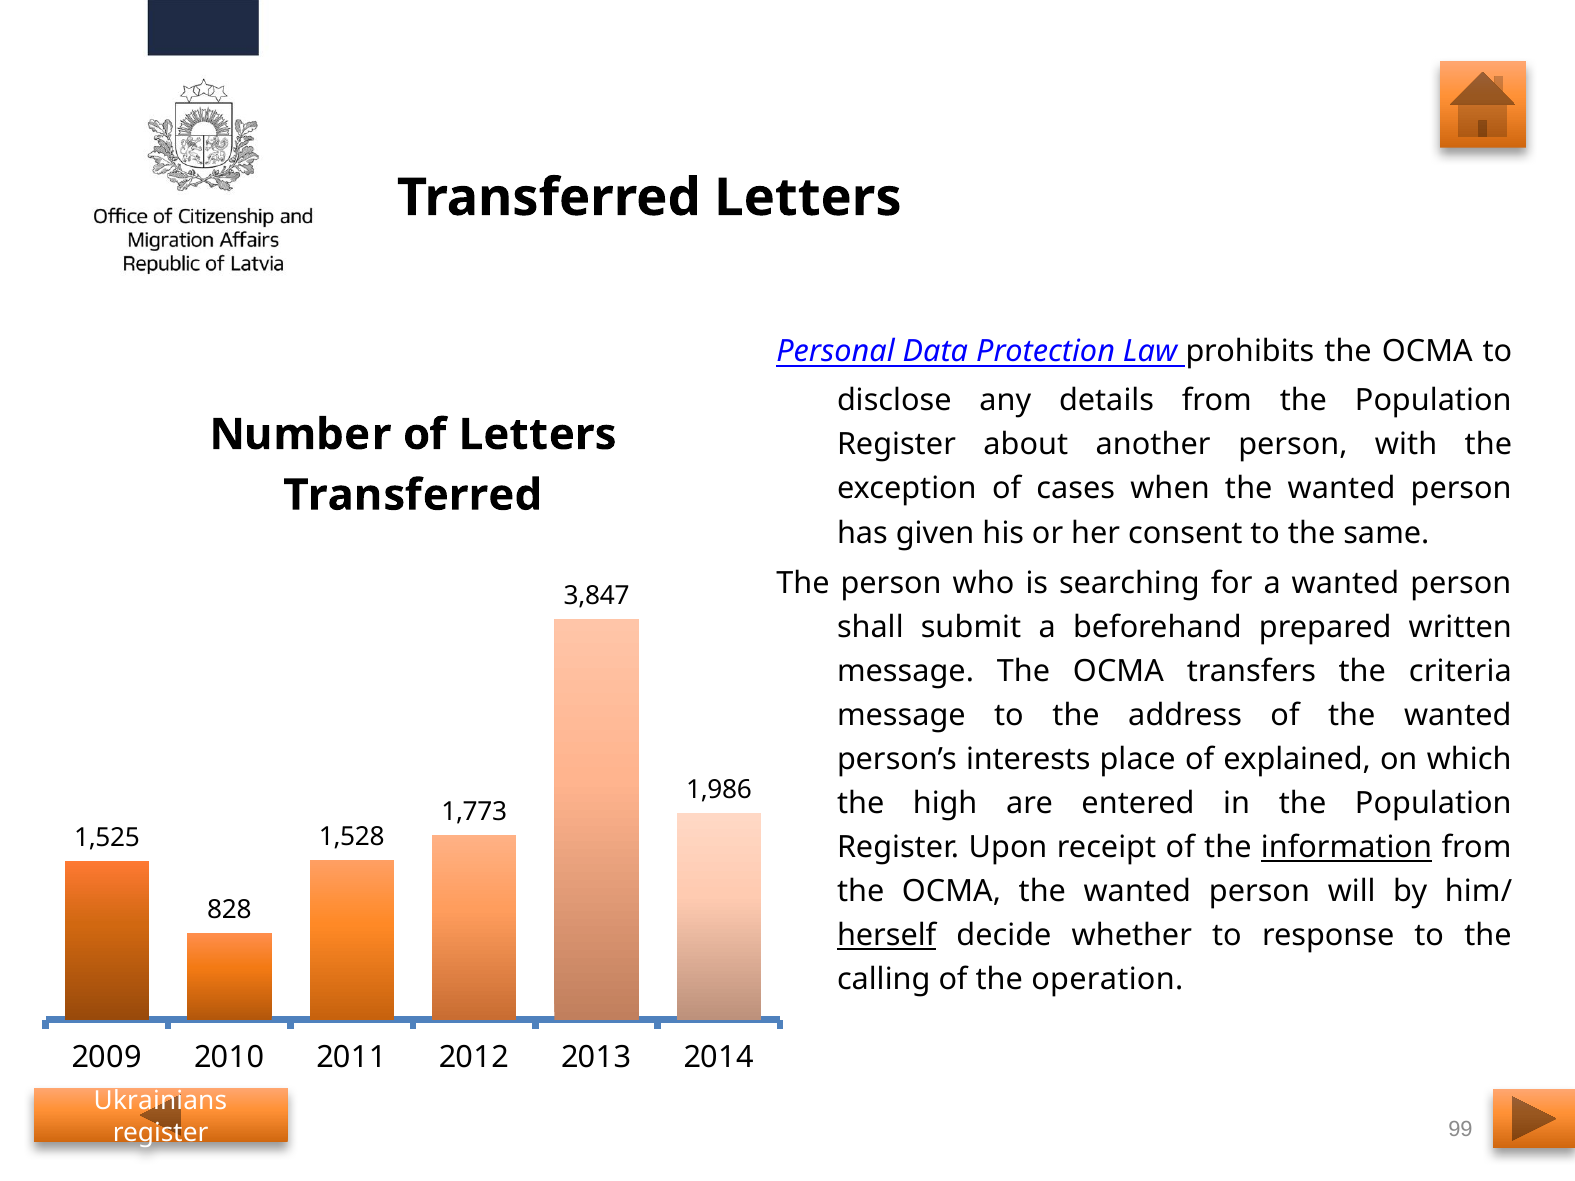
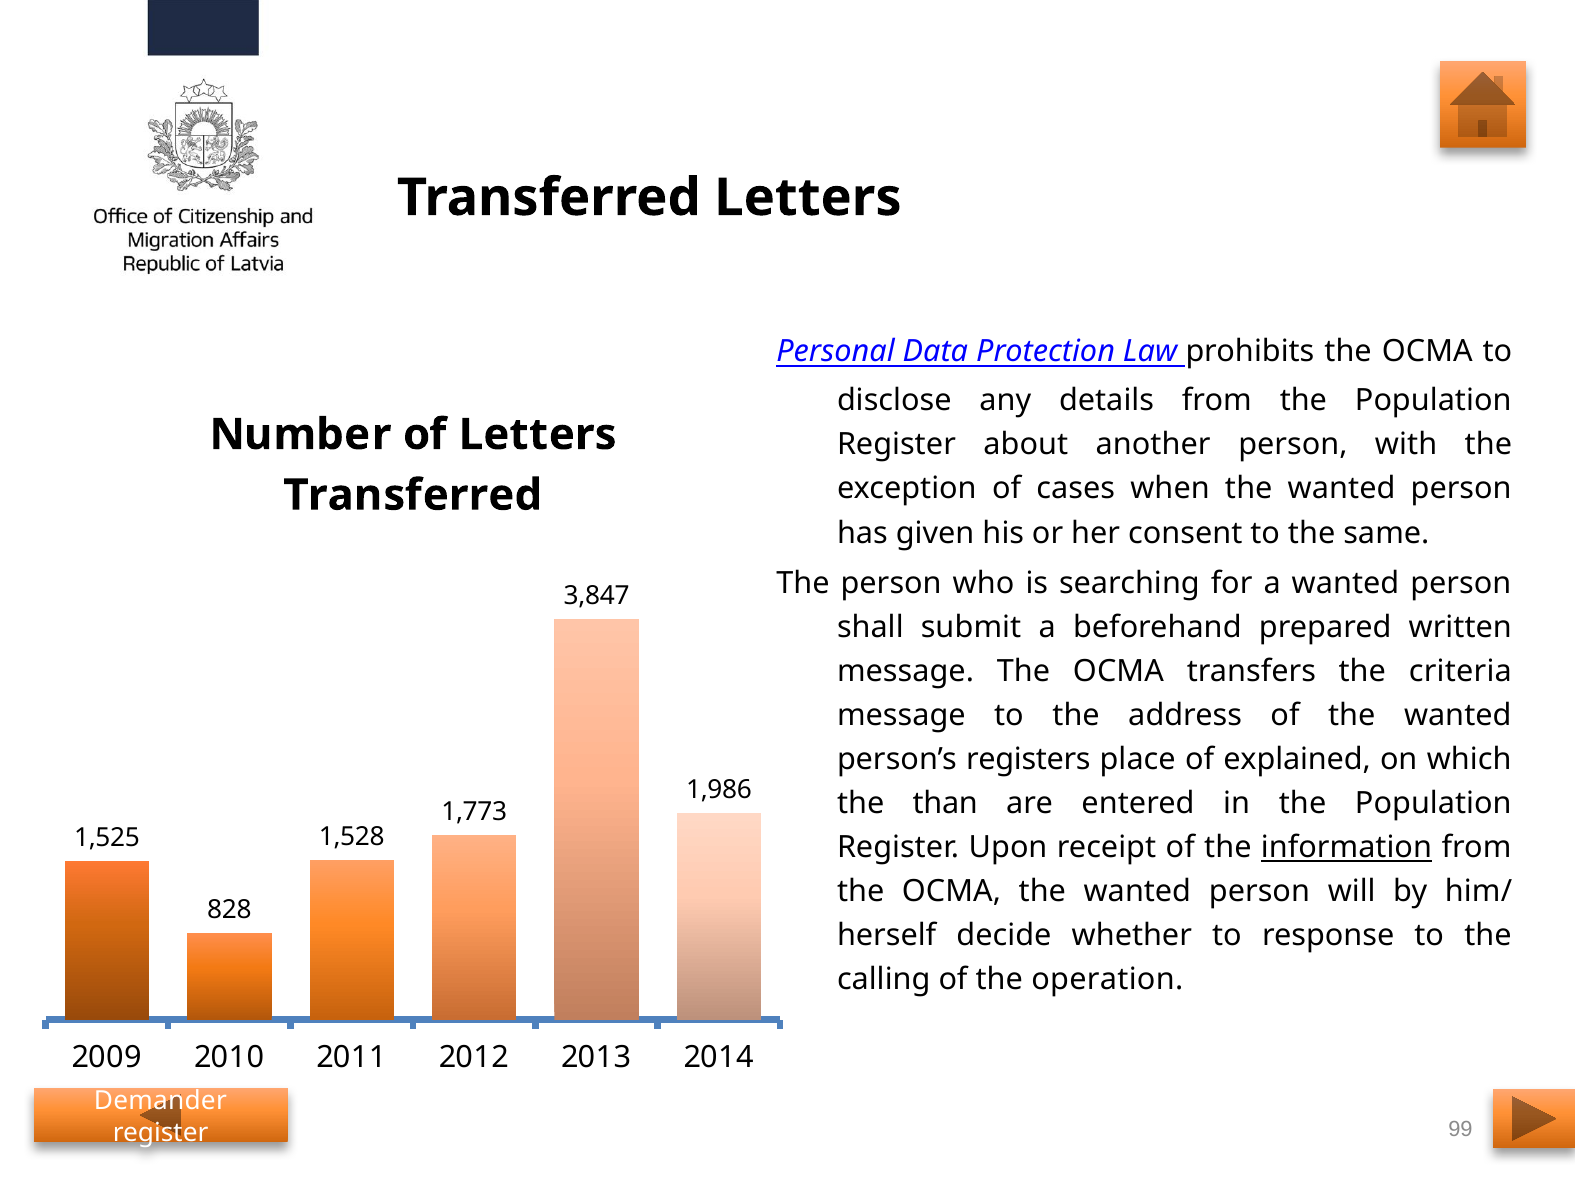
interests: interests -> registers
high: high -> than
herself underline: present -> none
Ukrainians: Ukrainians -> Demander
